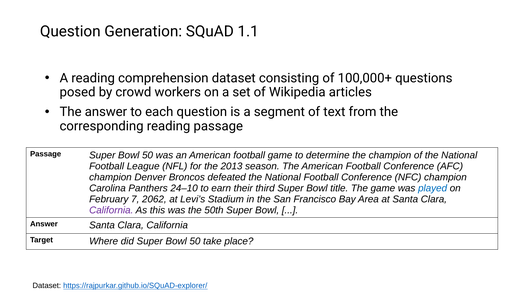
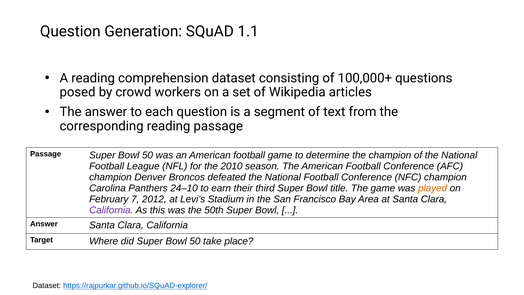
2013: 2013 -> 2010
played colour: blue -> orange
2062: 2062 -> 2012
